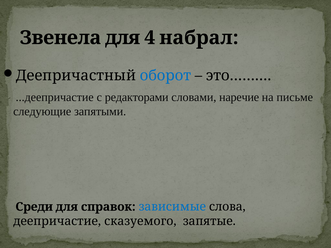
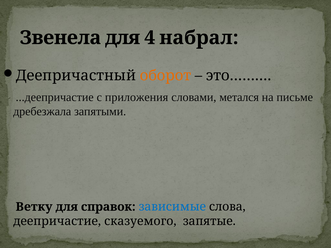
оборот colour: blue -> orange
редакторами: редакторами -> приложения
наречие: наречие -> метался
следующие: следующие -> дребезжала
Среди: Среди -> Ветку
